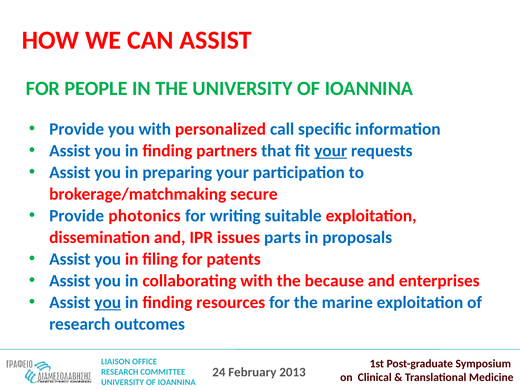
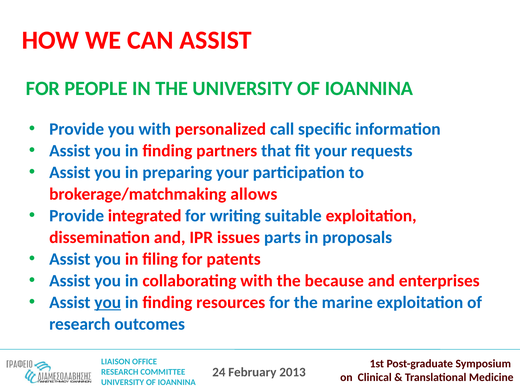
your at (331, 151) underline: present -> none
secure: secure -> allows
photonics: photonics -> integrated
